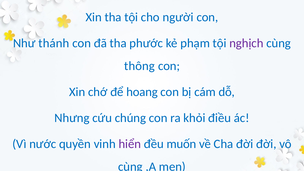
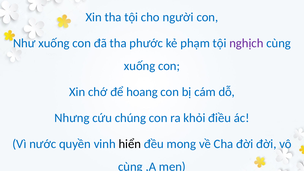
Như thánh: thánh -> xuống
thông at (140, 66): thông -> xuống
hiển colour: purple -> black
muốn: muốn -> mong
